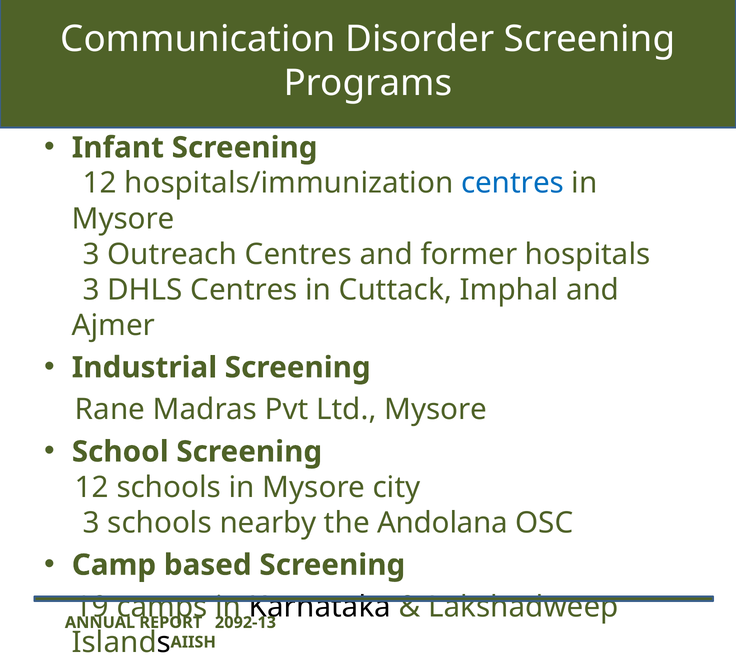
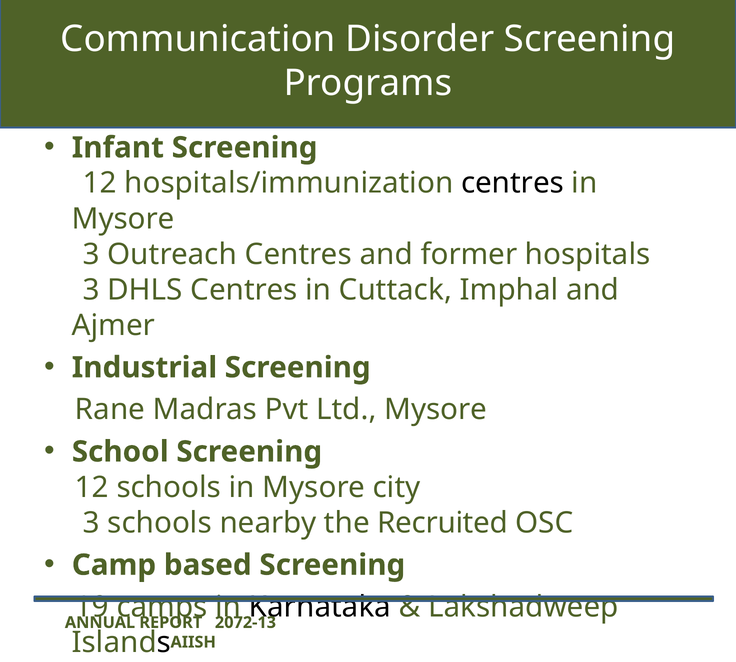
centres at (513, 183) colour: blue -> black
Andolana: Andolana -> Recruited
2092-13: 2092-13 -> 2072-13
